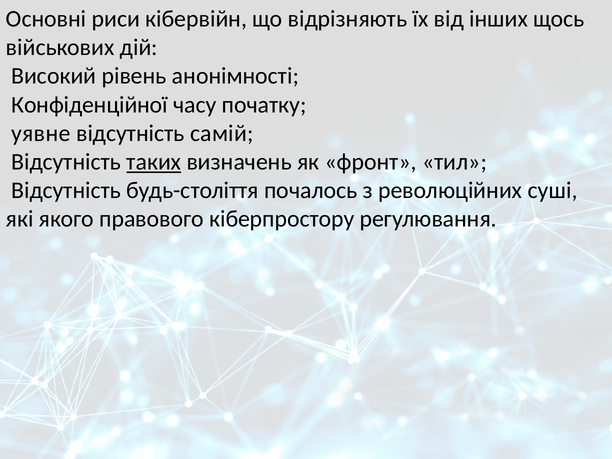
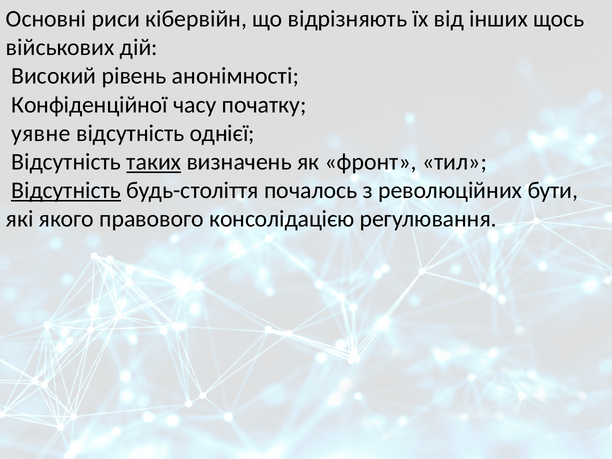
самій: самій -> однієї
Відсутність at (66, 190) underline: none -> present
суші: суші -> бути
кіберпростору: кіберпростору -> консолідацією
